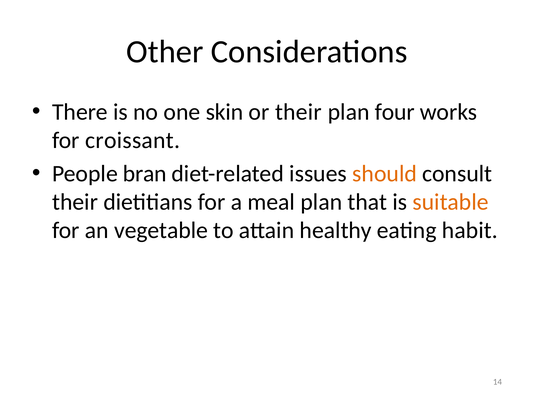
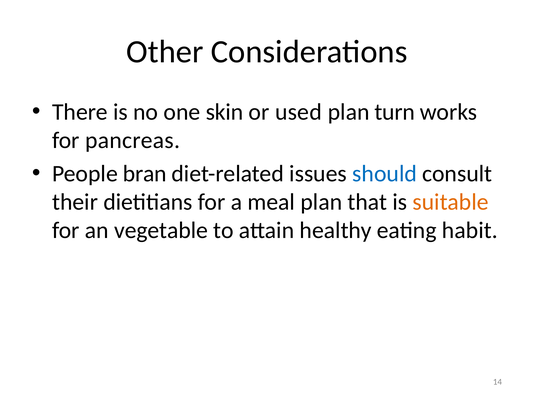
or their: their -> used
four: four -> turn
croissant: croissant -> pancreas
should colour: orange -> blue
